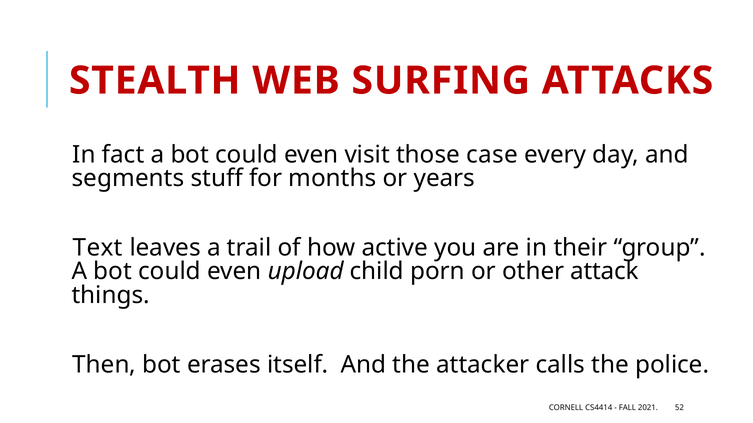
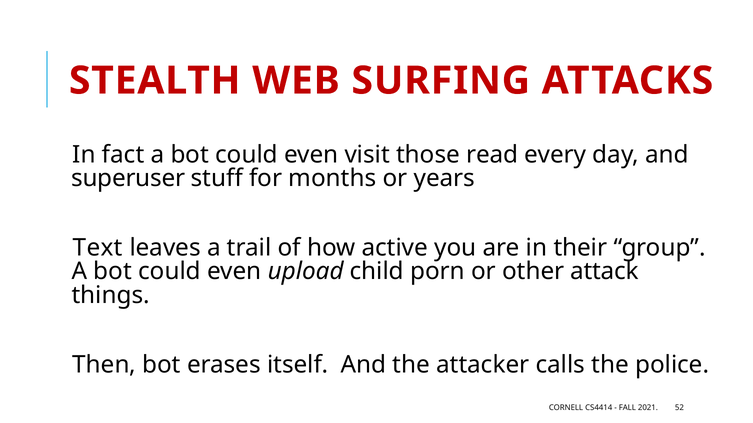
case: case -> read
segments: segments -> superuser
